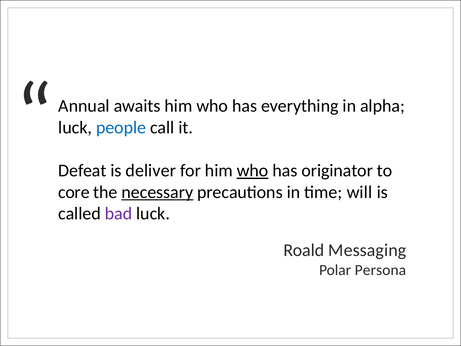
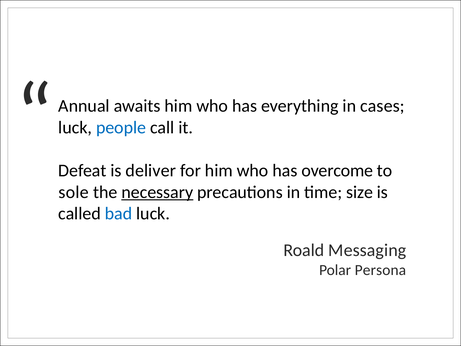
alpha: alpha -> cases
who at (253, 170) underline: present -> none
originator: originator -> overcome
core: core -> sole
will: will -> size
bad colour: purple -> blue
